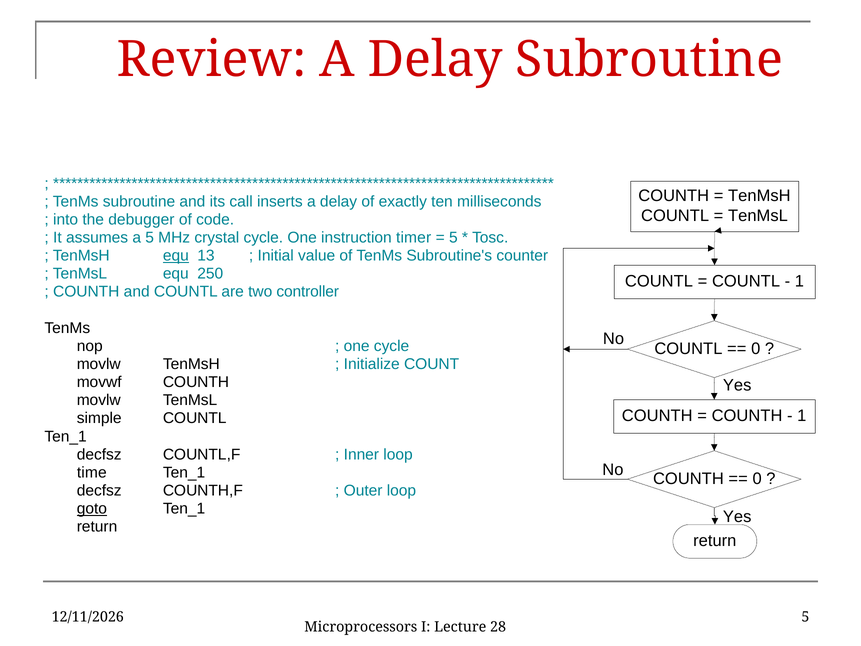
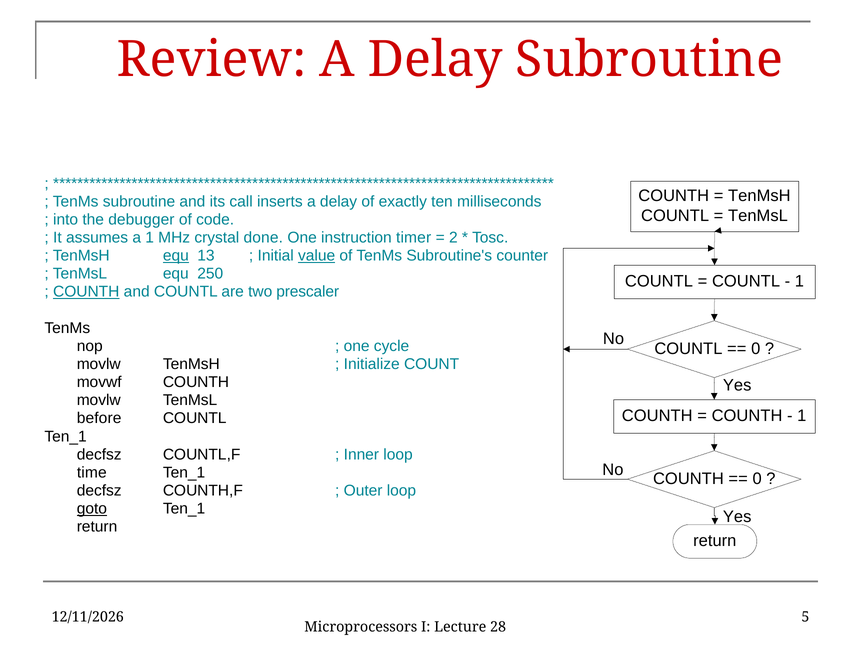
a 5: 5 -> 1
crystal cycle: cycle -> done
5 at (453, 238): 5 -> 2
value underline: none -> present
COUNTH at (86, 292) underline: none -> present
controller: controller -> prescaler
simple: simple -> before
